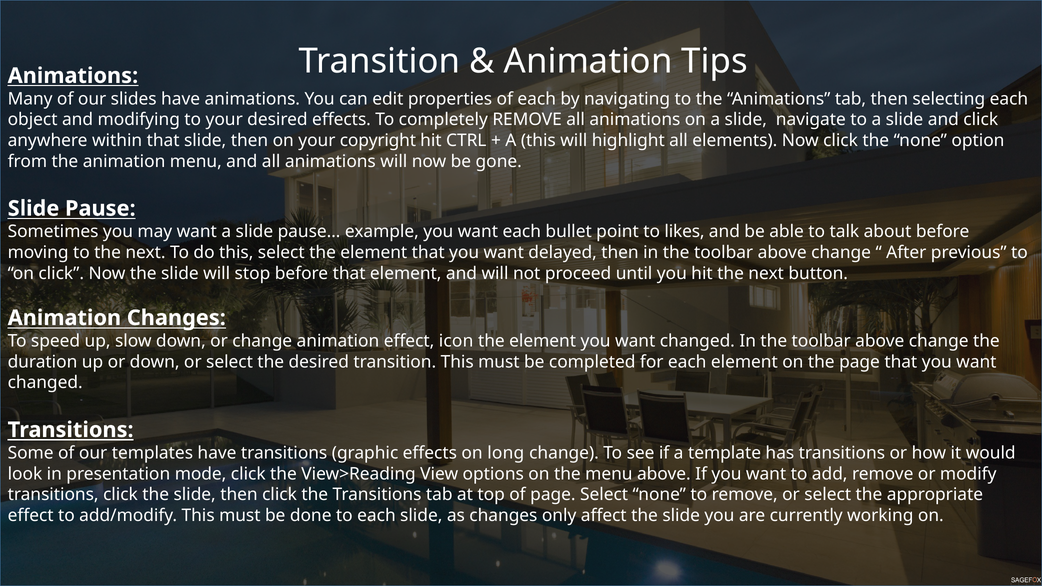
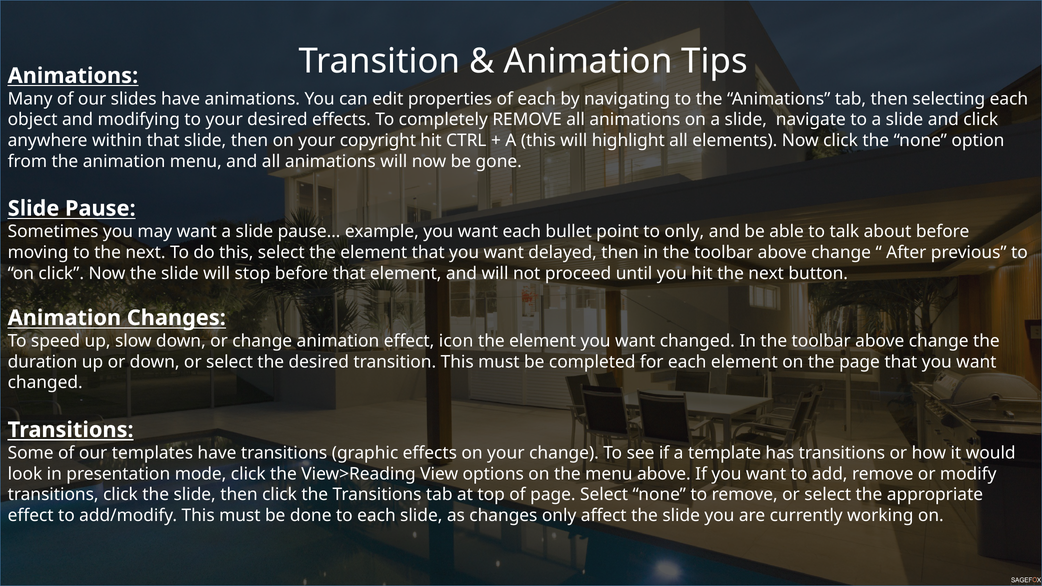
to likes: likes -> only
effects on long: long -> your
